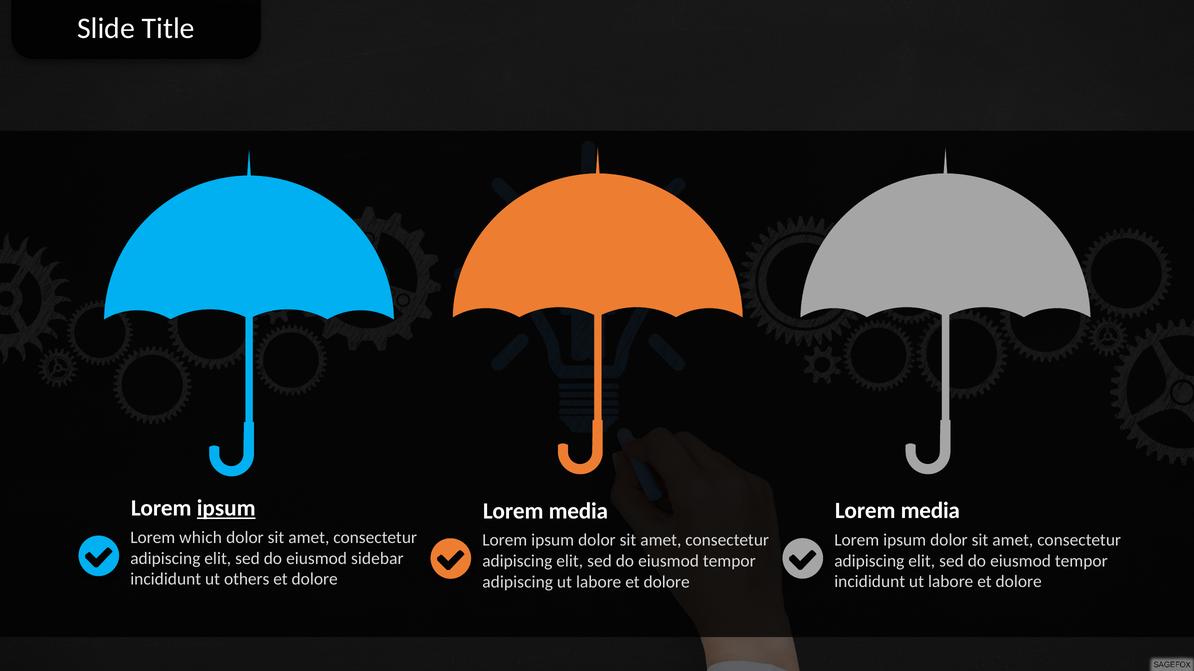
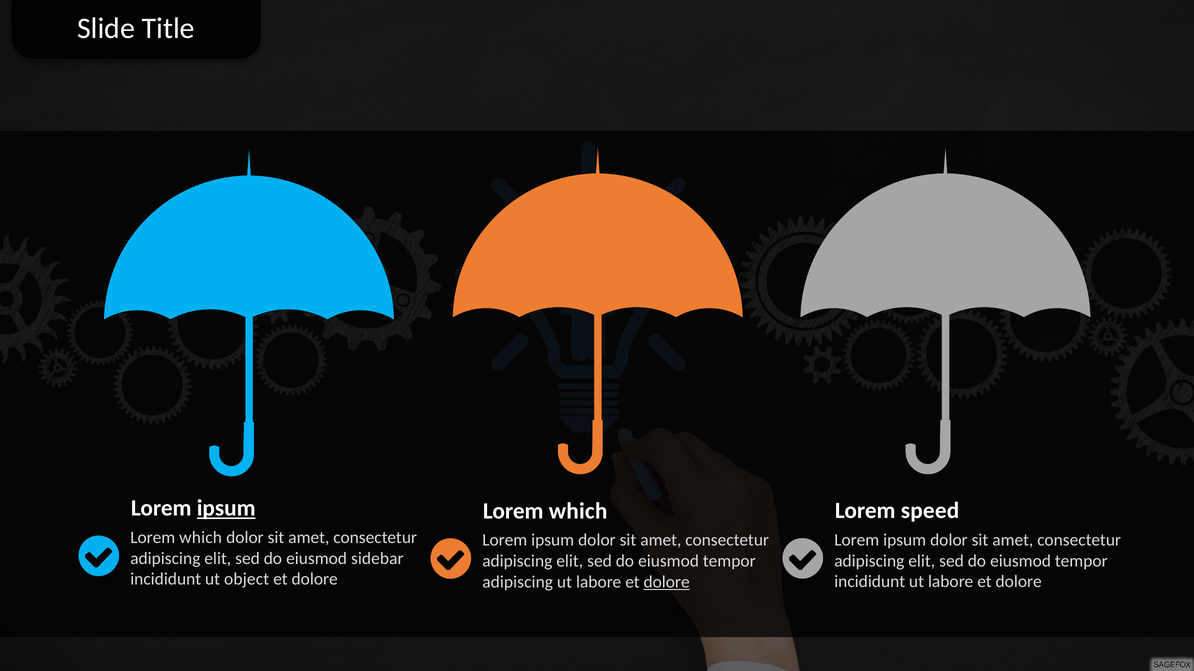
media at (930, 511): media -> speed
media at (578, 511): media -> which
others: others -> object
dolore at (667, 582) underline: none -> present
